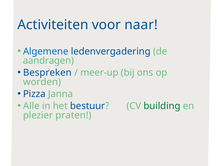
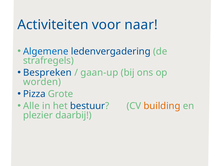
aandragen: aandragen -> strafregels
meer-up: meer-up -> gaan-up
Janna: Janna -> Grote
building colour: green -> orange
praten: praten -> daarbij
